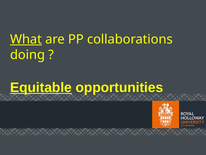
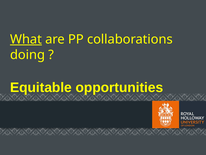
Equitable underline: present -> none
